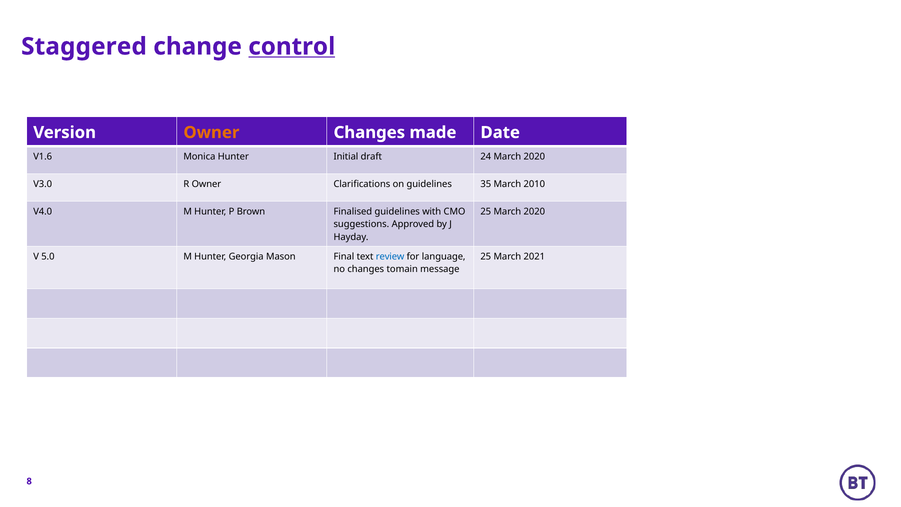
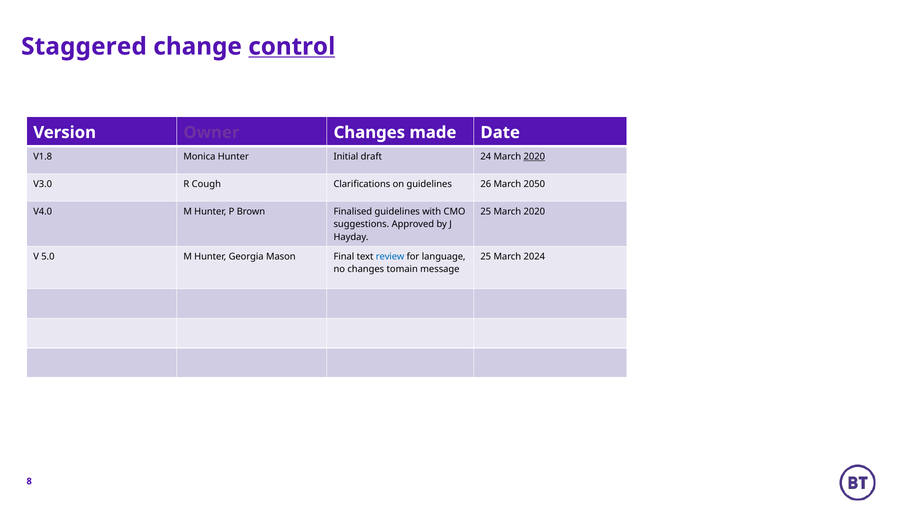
Owner at (211, 132) colour: orange -> purple
V1.6: V1.6 -> V1.8
2020 at (534, 157) underline: none -> present
R Owner: Owner -> Cough
35: 35 -> 26
2010: 2010 -> 2050
2021: 2021 -> 2024
